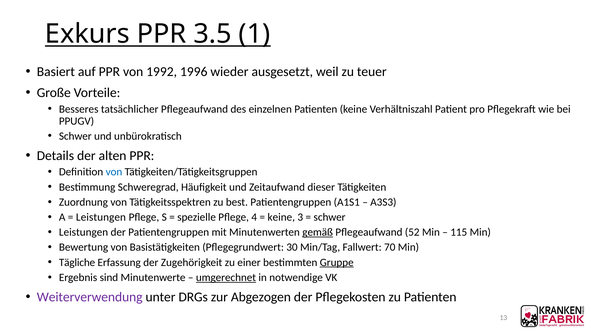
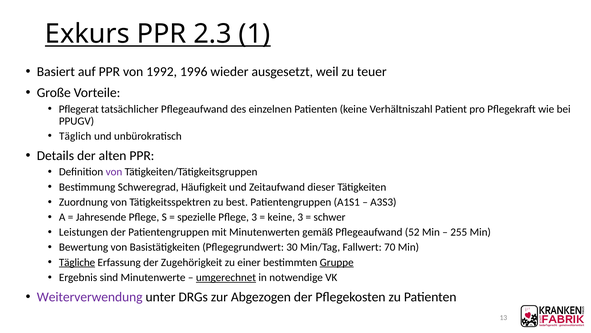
3.5: 3.5 -> 2.3
Besseres: Besseres -> Pflegerat
Schwer at (75, 136): Schwer -> Täglich
von at (114, 172) colour: blue -> purple
Leistungen at (101, 217): Leistungen -> Jahresende
Pflege 4: 4 -> 3
gemäß underline: present -> none
115: 115 -> 255
Tägliche underline: none -> present
